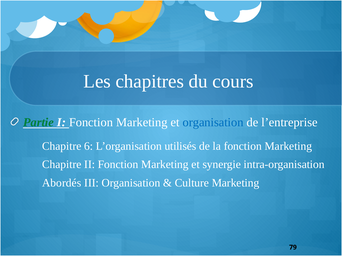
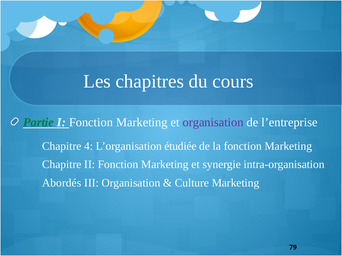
organisation at (213, 123) colour: blue -> purple
6: 6 -> 4
utilisés: utilisés -> étudiée
